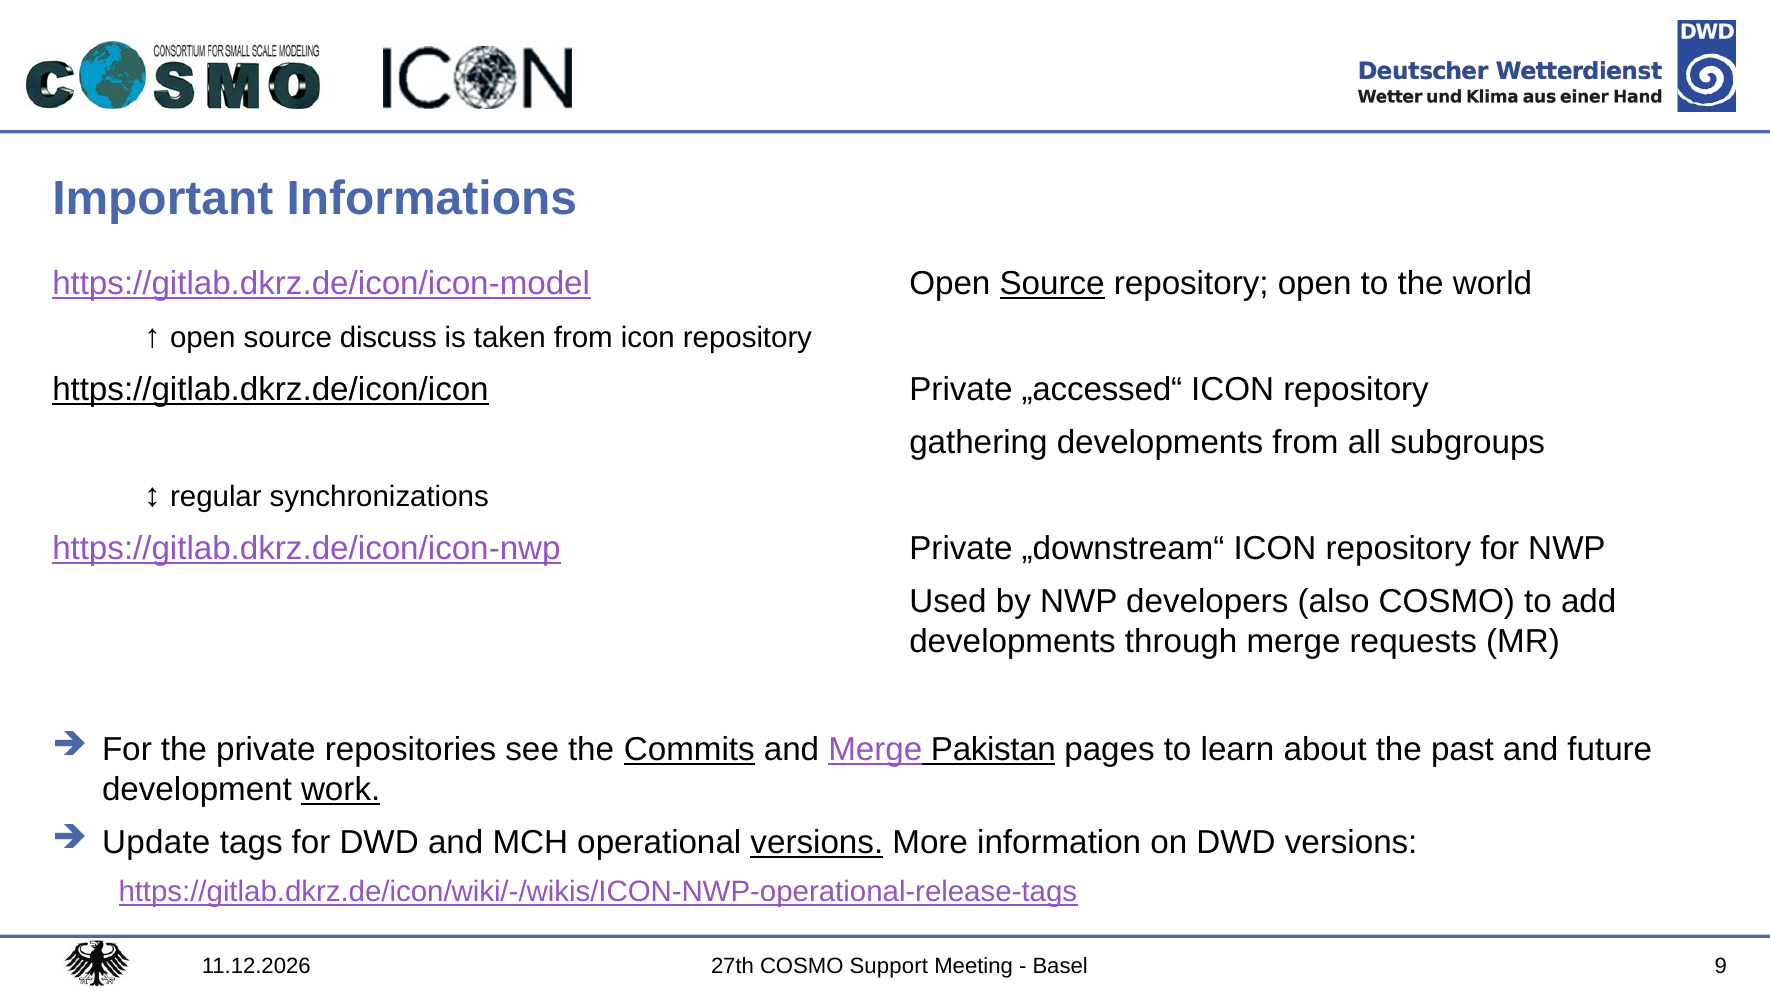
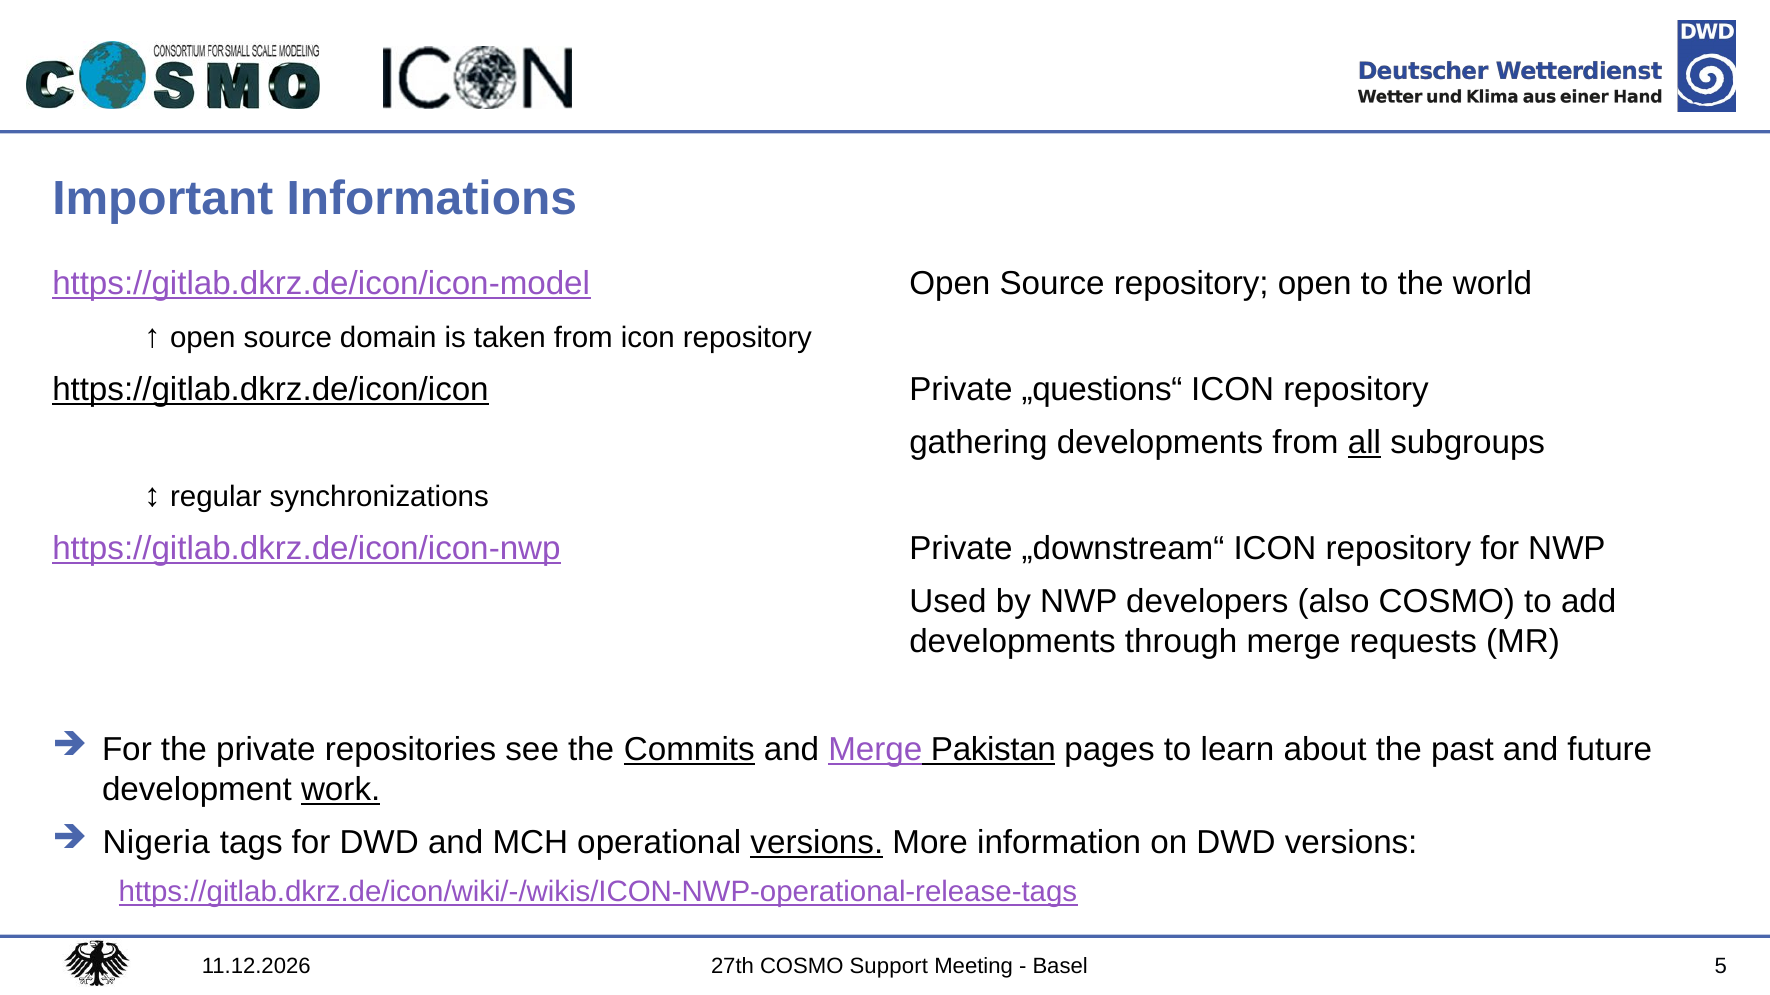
Source at (1052, 284) underline: present -> none
discuss: discuss -> domain
„accessed“: „accessed“ -> „questions“
all underline: none -> present
Update: Update -> Nigeria
9: 9 -> 5
